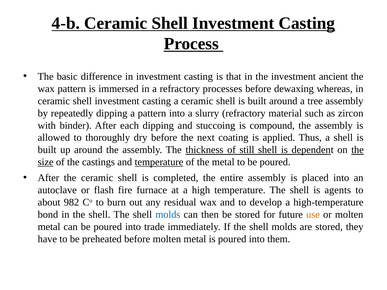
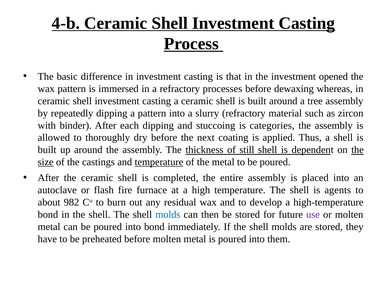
ancient: ancient -> opened
compound: compound -> categories
use colour: orange -> purple
into trade: trade -> bond
